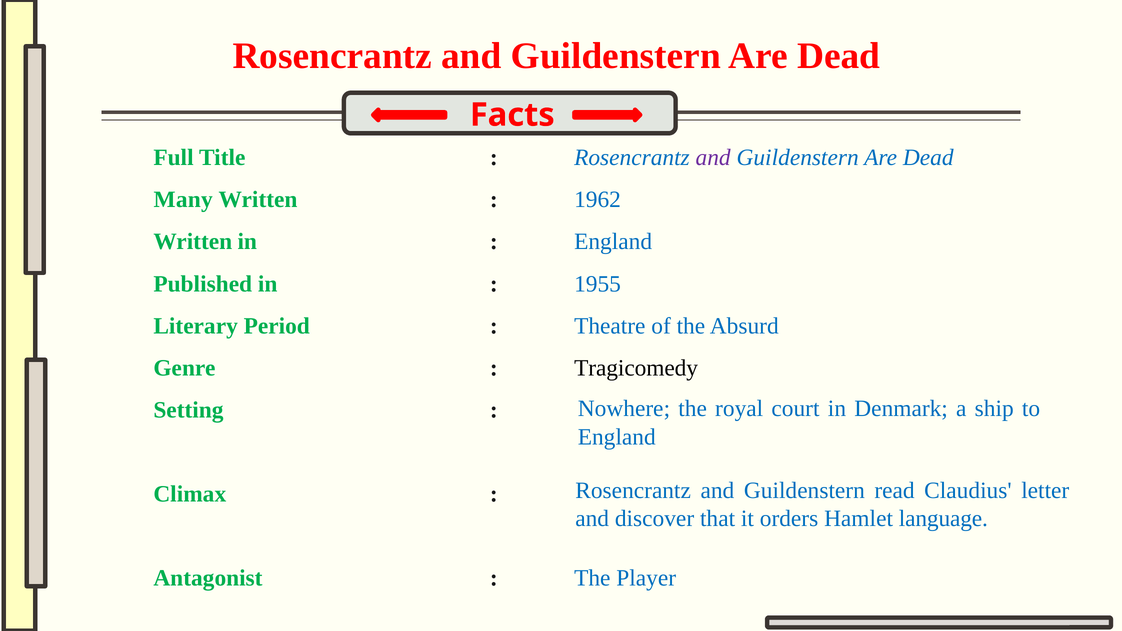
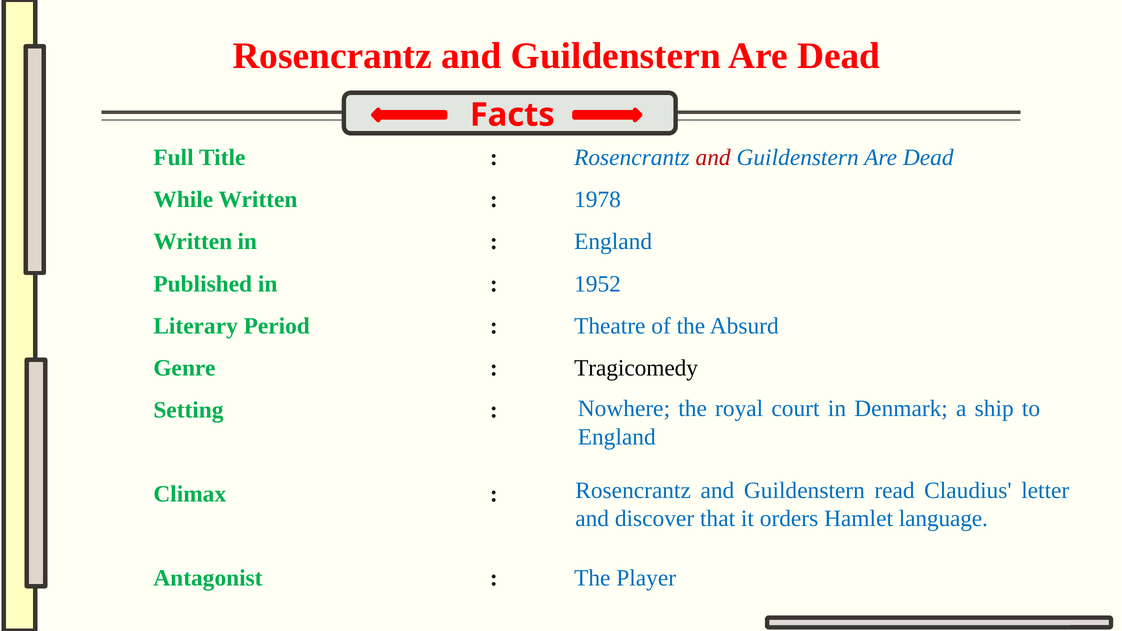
and at (713, 158) colour: purple -> red
Many: Many -> While
1962: 1962 -> 1978
1955: 1955 -> 1952
